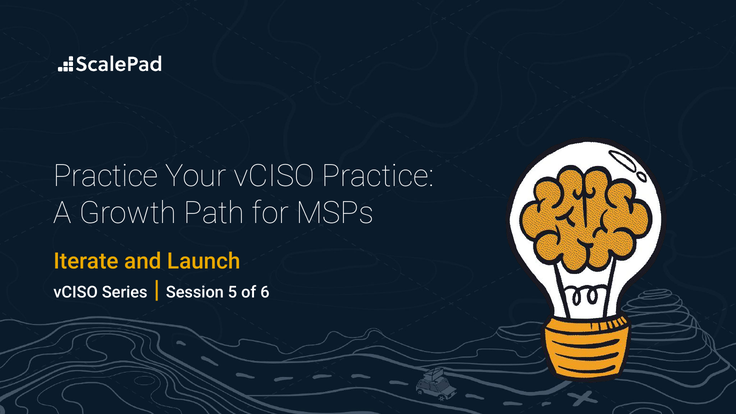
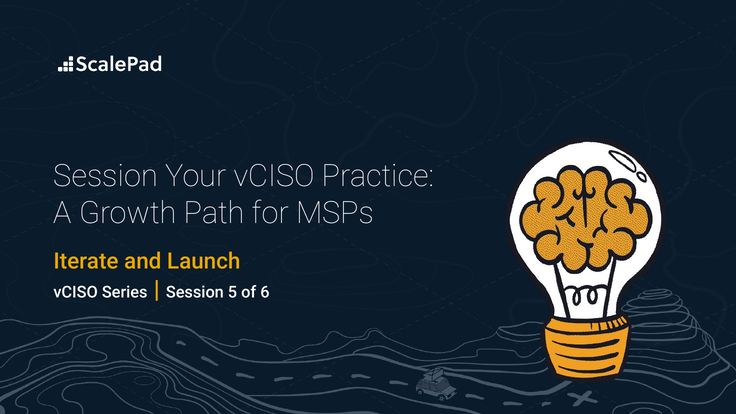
Practice at (106, 176): Practice -> Session
